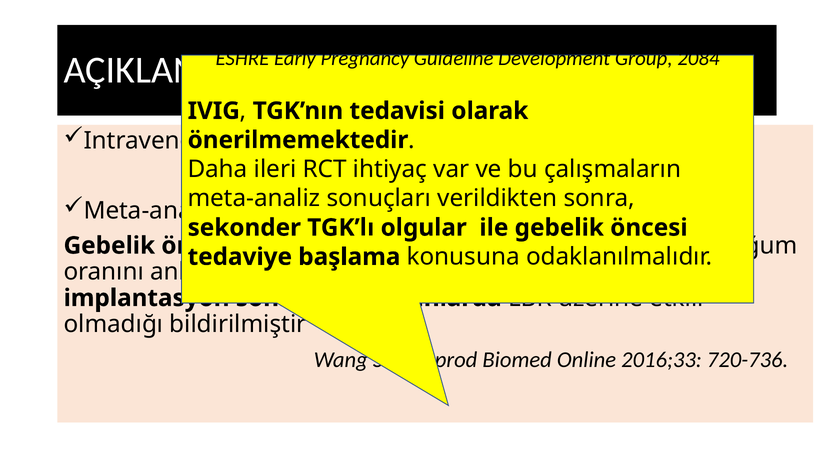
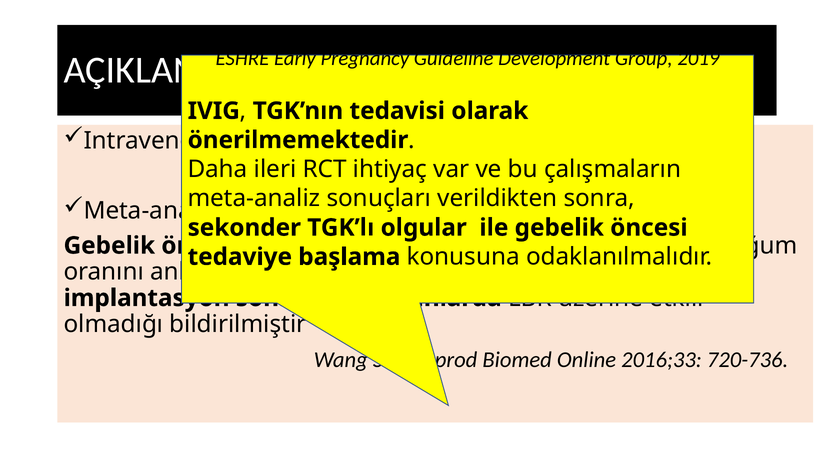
2084: 2084 -> 2019
